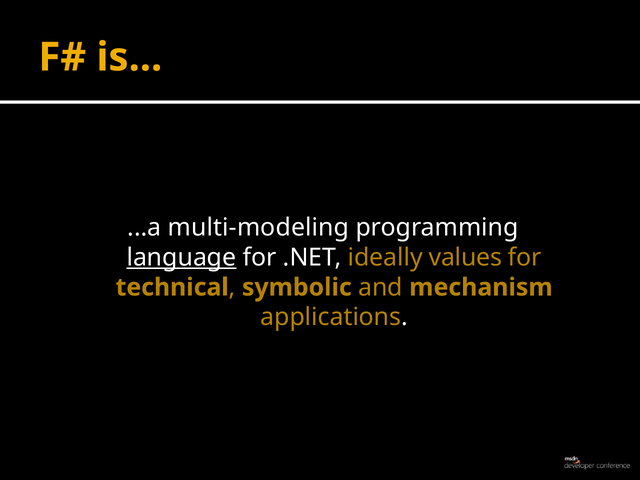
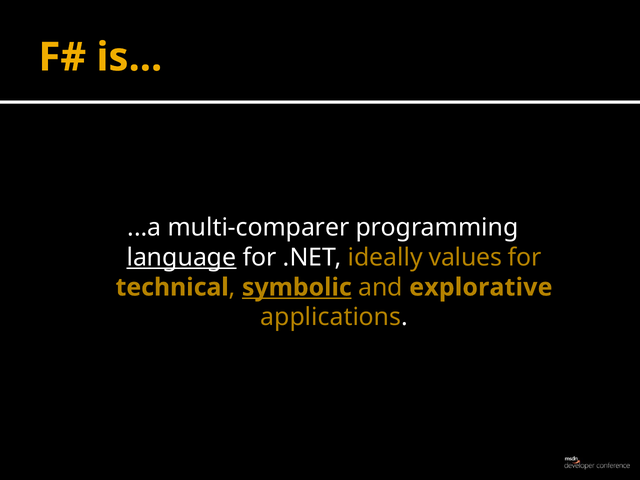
multi-modeling: multi-modeling -> multi-comparer
symbolic underline: none -> present
mechanism: mechanism -> explorative
